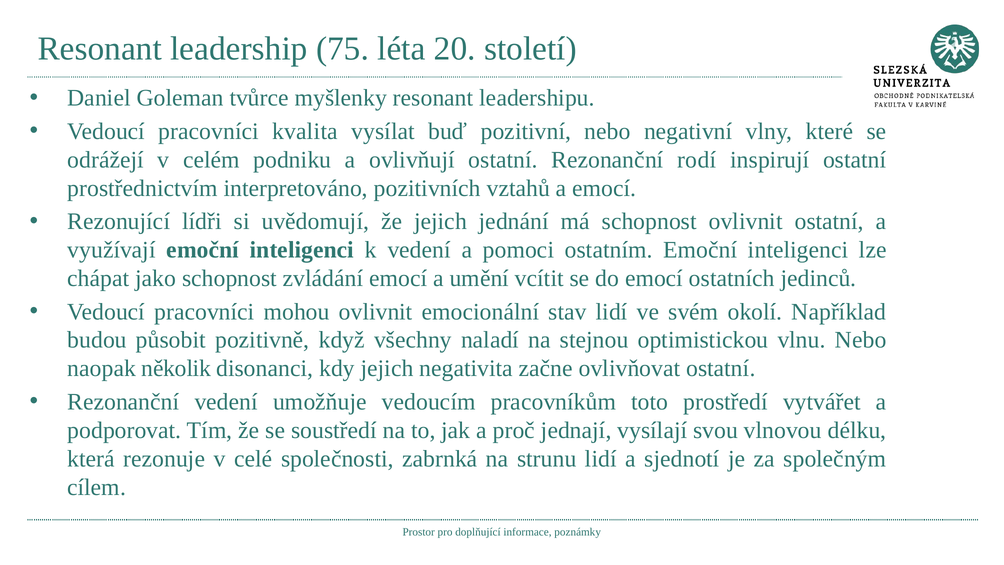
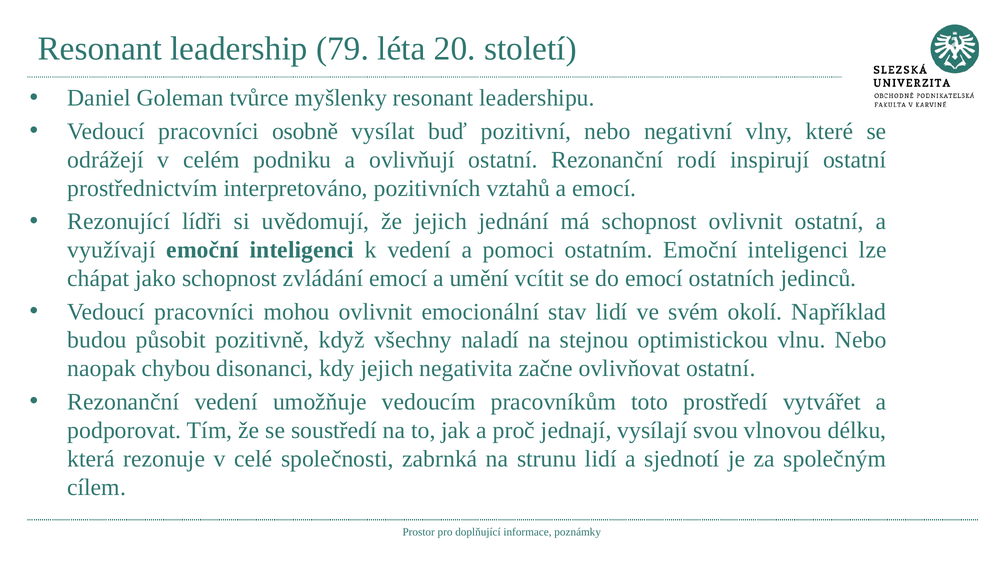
75: 75 -> 79
kvalita: kvalita -> osobně
několik: několik -> chybou
